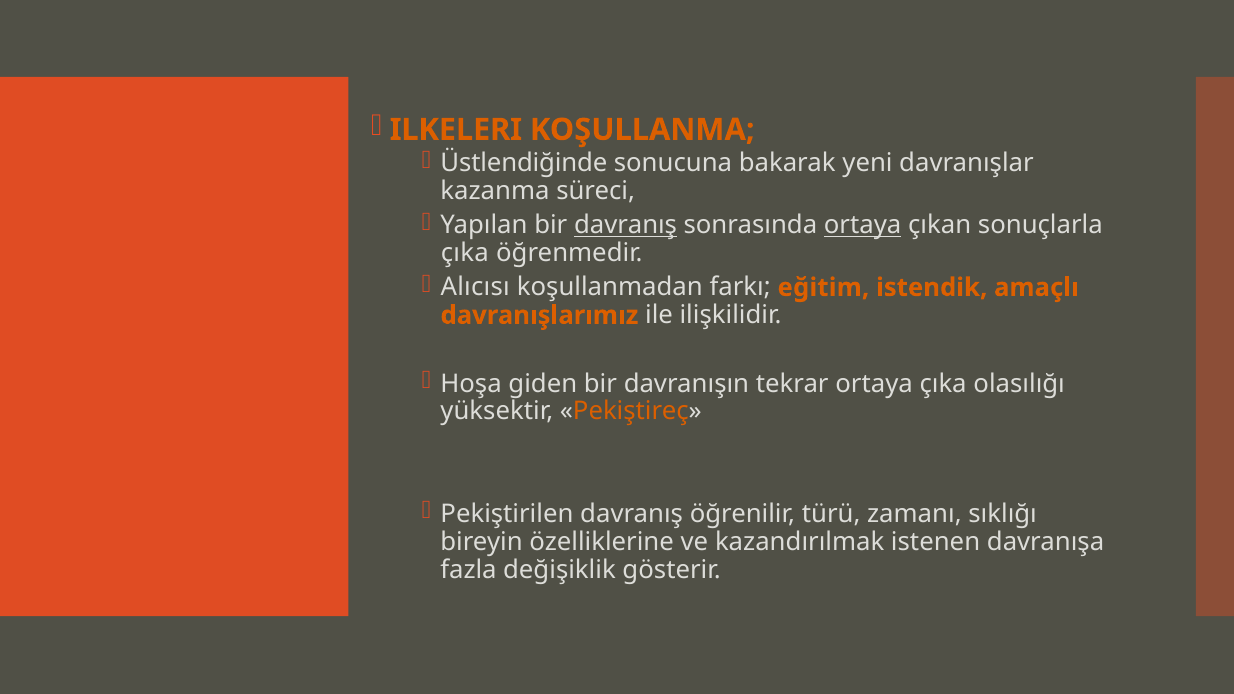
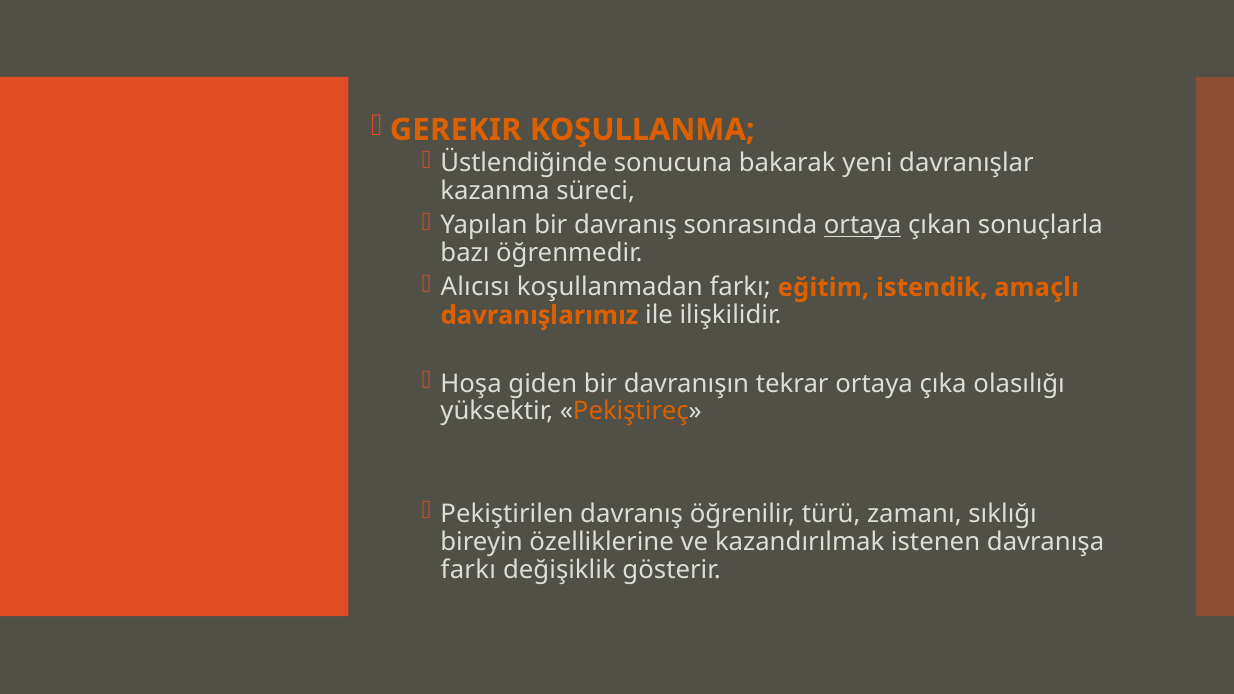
ILKELERI: ILKELERI -> GEREKIR
davranış at (626, 226) underline: present -> none
çıka at (465, 253): çıka -> bazı
fazla at (469, 570): fazla -> farkı
